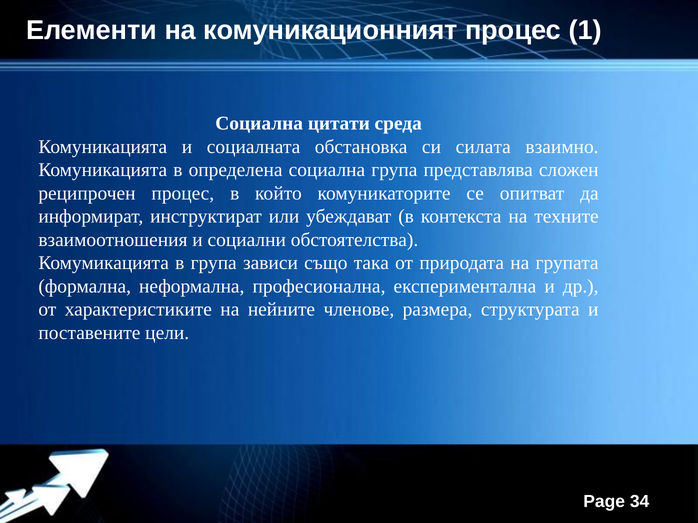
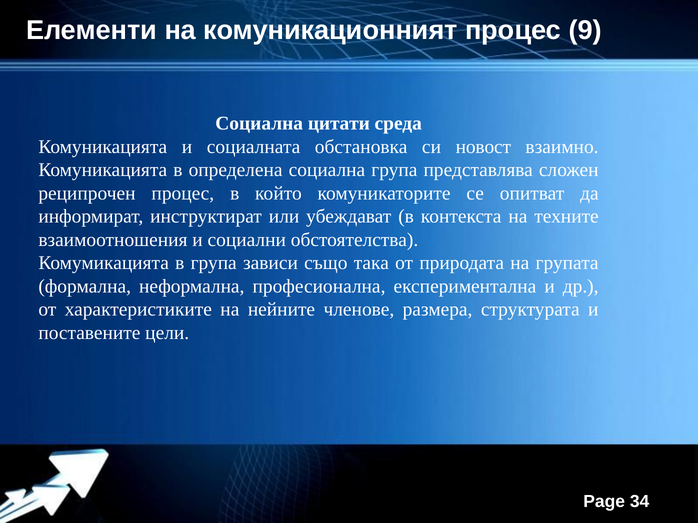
1: 1 -> 9
силата: силата -> новост
